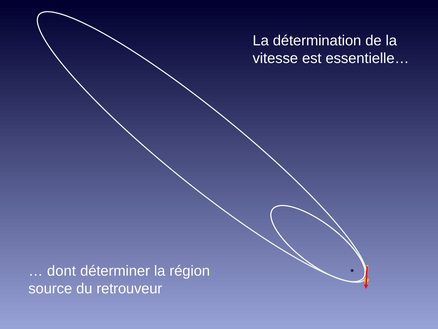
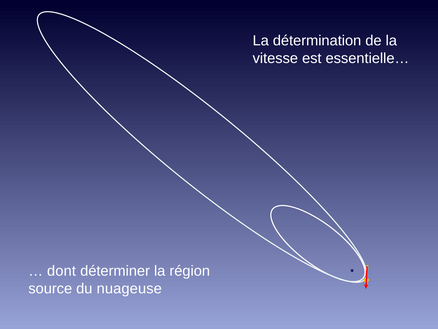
retrouveur: retrouveur -> nuageuse
